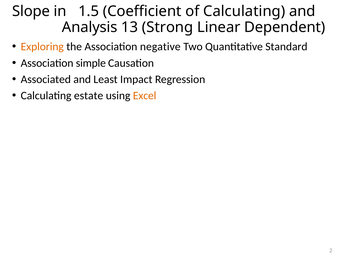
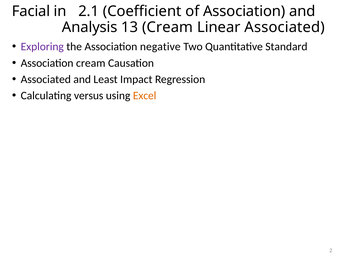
Slope: Slope -> Facial
1.5: 1.5 -> 2.1
of Calculating: Calculating -> Association
13 Strong: Strong -> Cream
Linear Dependent: Dependent -> Associated
Exploring colour: orange -> purple
Association simple: simple -> cream
estate: estate -> versus
